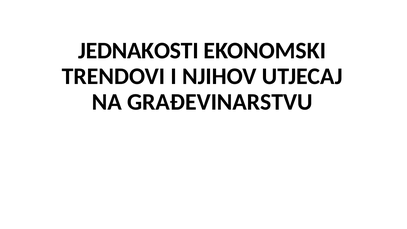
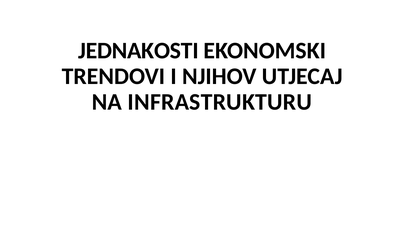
GRAĐEVINARSTVU: GRAĐEVINARSTVU -> INFRASTRUKTURU
